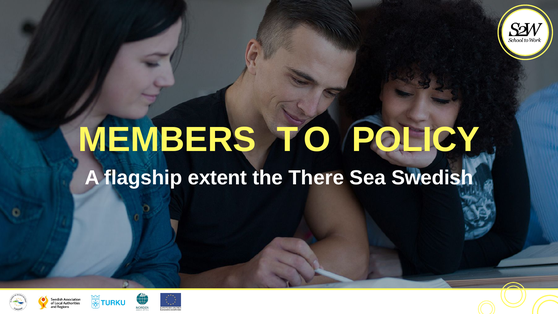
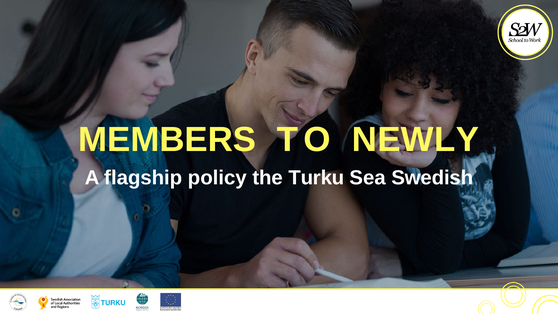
POLICY: POLICY -> NEWLY
extent: extent -> policy
There: There -> Turku
